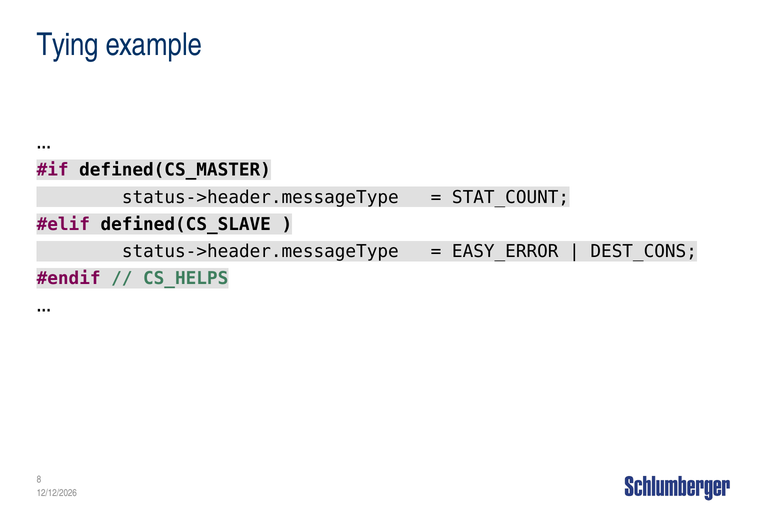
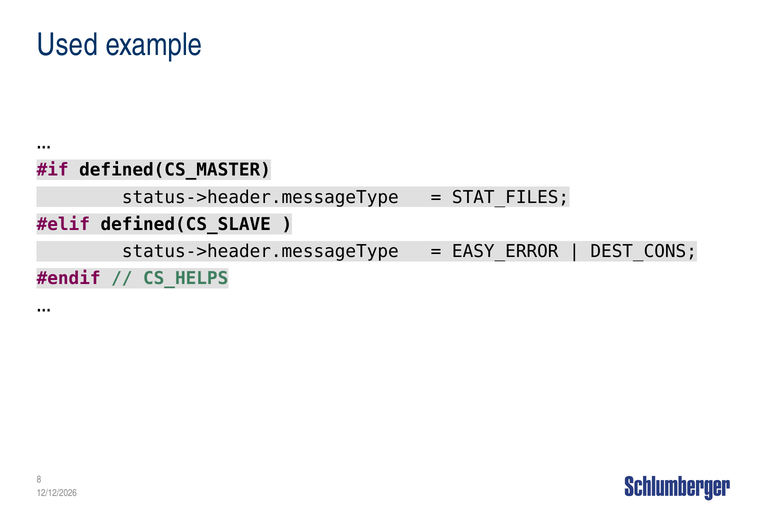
Tying: Tying -> Used
STAT_COUNT: STAT_COUNT -> STAT_FILES
